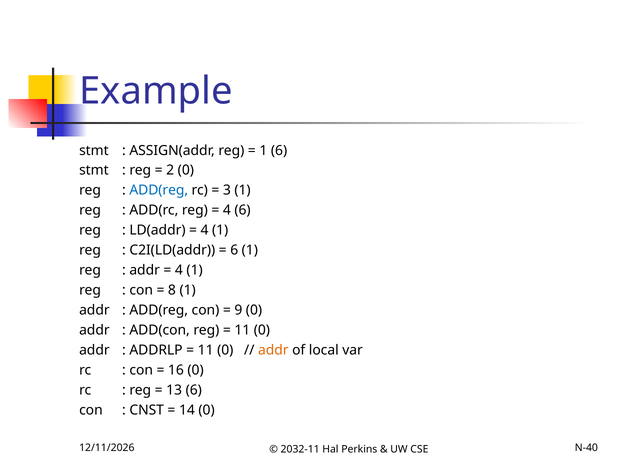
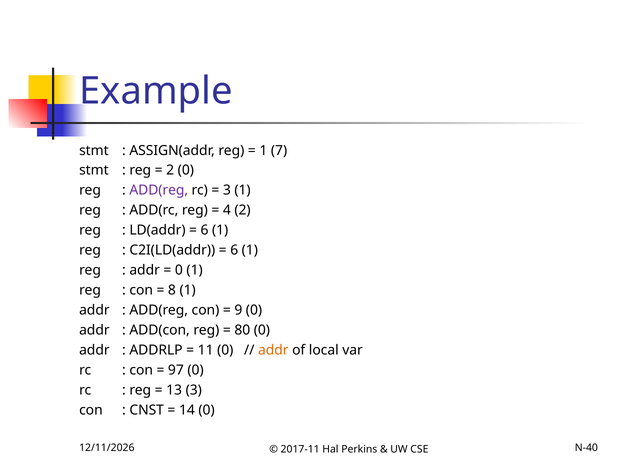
1 6: 6 -> 7
ADD(reg at (159, 190) colour: blue -> purple
4 6: 6 -> 2
4 at (205, 230): 4 -> 6
4 at (179, 270): 4 -> 0
11 at (242, 330): 11 -> 80
16: 16 -> 97
13 6: 6 -> 3
2032-11: 2032-11 -> 2017-11
